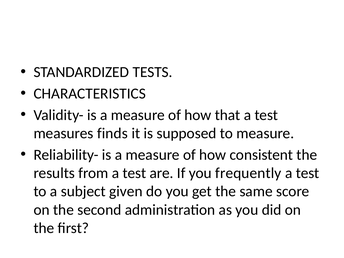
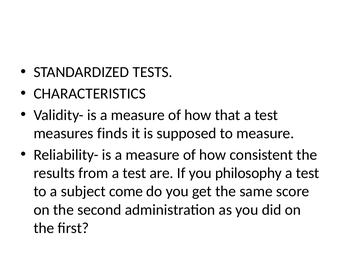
frequently: frequently -> philosophy
given: given -> come
